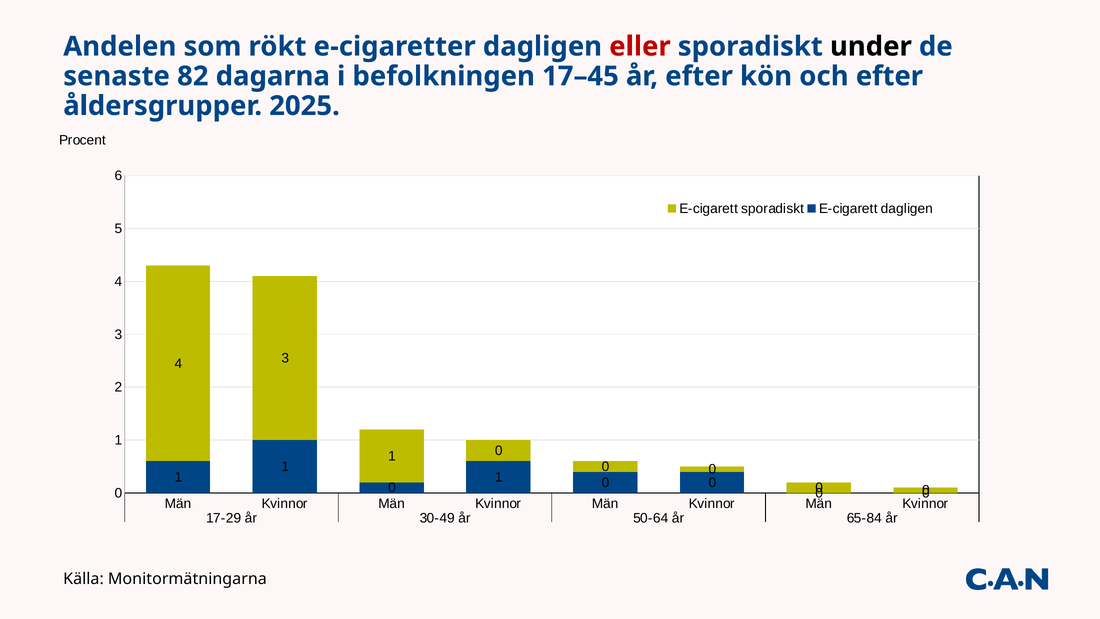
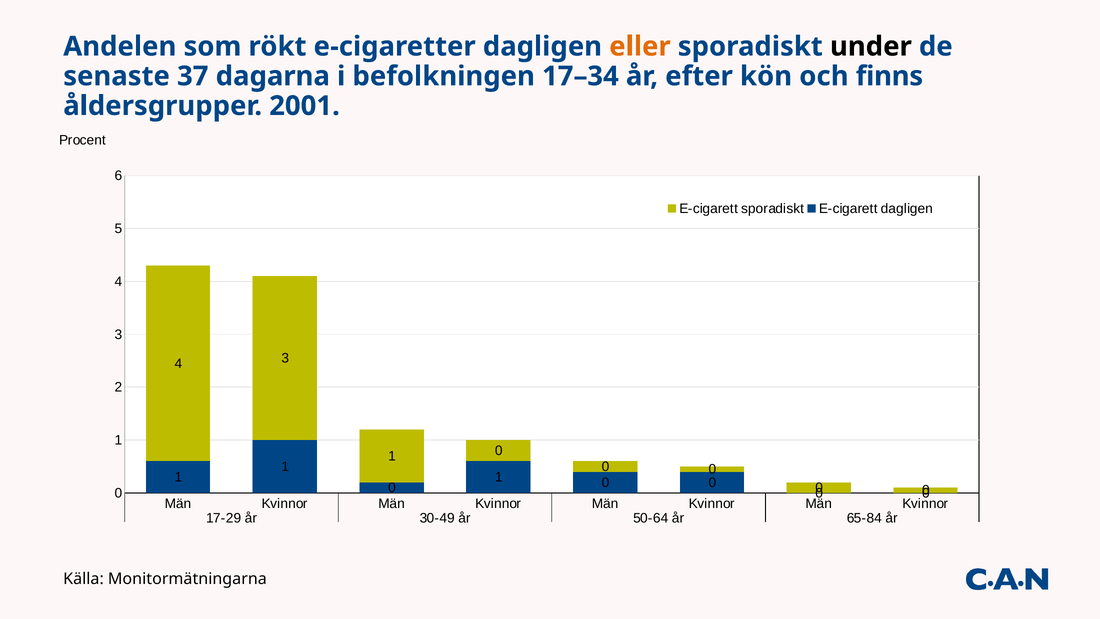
eller colour: red -> orange
82: 82 -> 37
17–45: 17–45 -> 17–34
och efter: efter -> finns
2025: 2025 -> 2001
